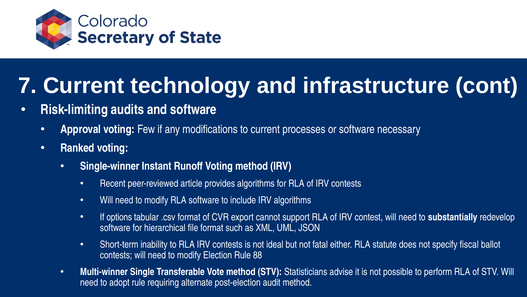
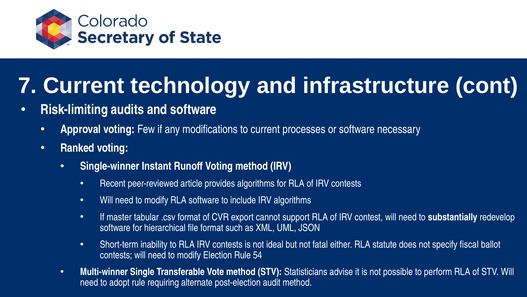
options: options -> master
88: 88 -> 54
